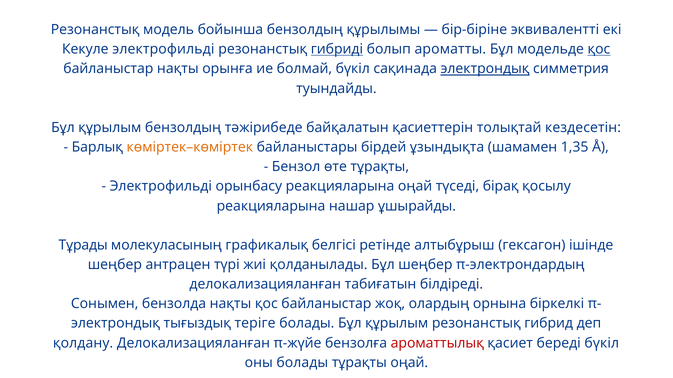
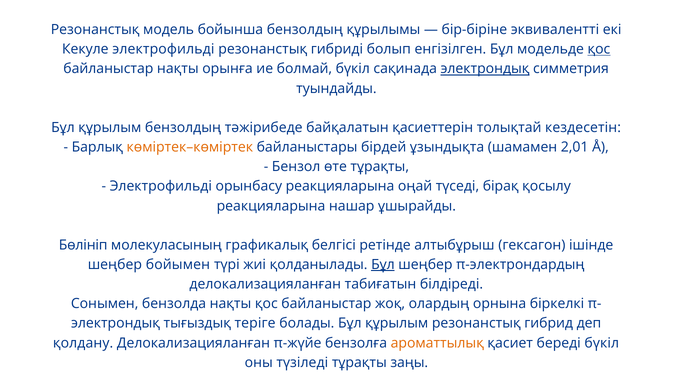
гибриді underline: present -> none
ароматты: ароматты -> енгізілген
1,35: 1,35 -> 2,01
Тұрады: Тұрады -> Бөлініп
антрацен: антрацен -> бойымен
Бұл at (383, 265) underline: none -> present
ароматтылық colour: red -> orange
оны болады: болады -> түзіледі
тұрақты оңай: оңай -> заңы
